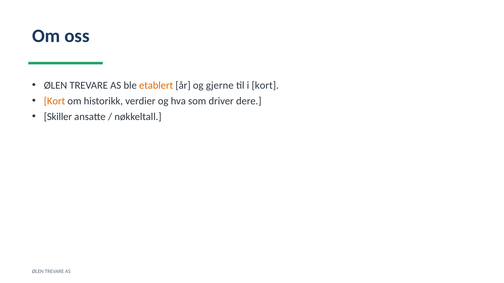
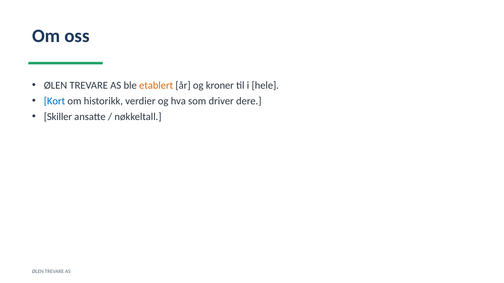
gjerne: gjerne -> kroner
i kort: kort -> hele
Kort at (55, 101) colour: orange -> blue
